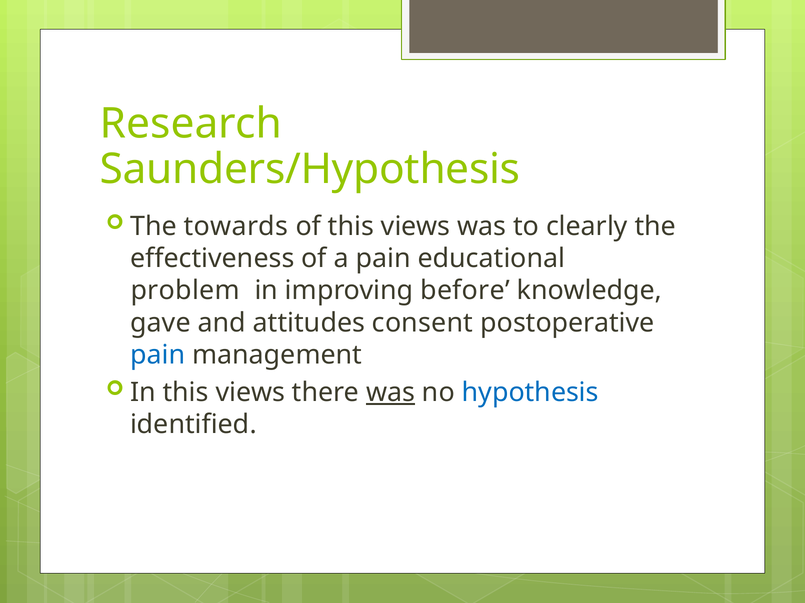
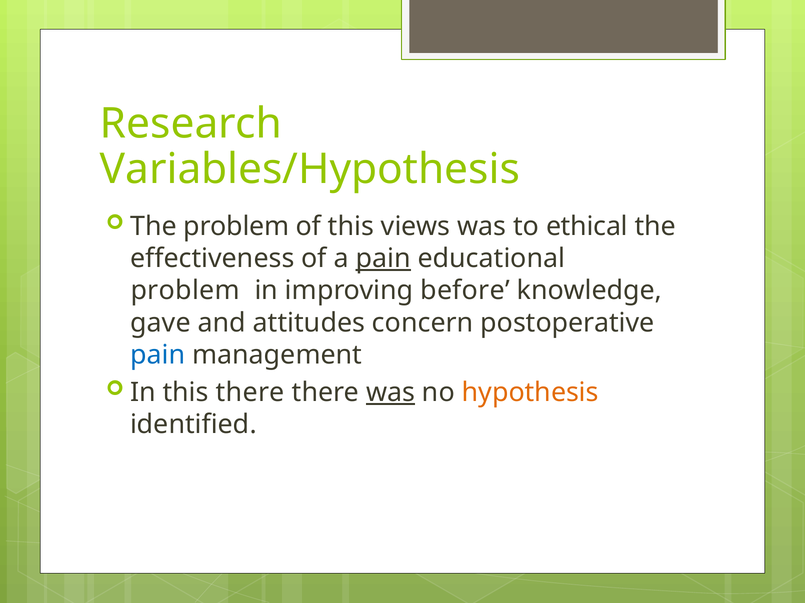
Saunders/Hypothesis: Saunders/Hypothesis -> Variables/Hypothesis
The towards: towards -> problem
clearly: clearly -> ethical
pain at (383, 259) underline: none -> present
consent: consent -> concern
In this views: views -> there
hypothesis colour: blue -> orange
